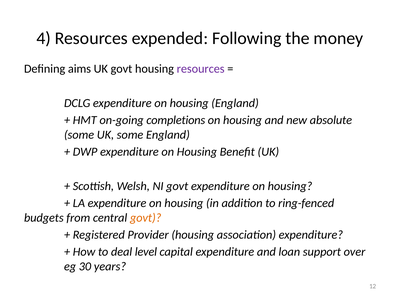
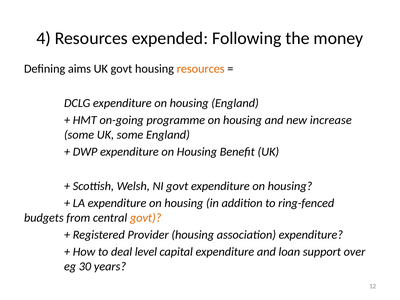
resources at (201, 69) colour: purple -> orange
completions: completions -> programme
absolute: absolute -> increase
